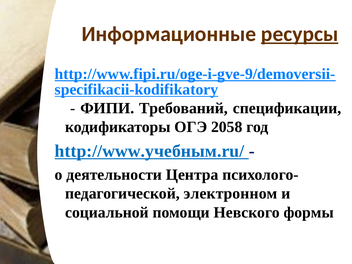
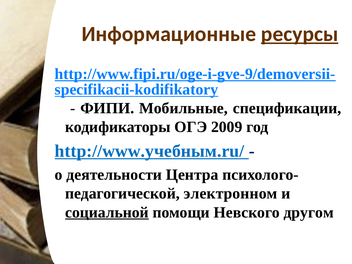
Требований: Требований -> Мобильные
2058: 2058 -> 2009
социальной underline: none -> present
формы: формы -> другом
